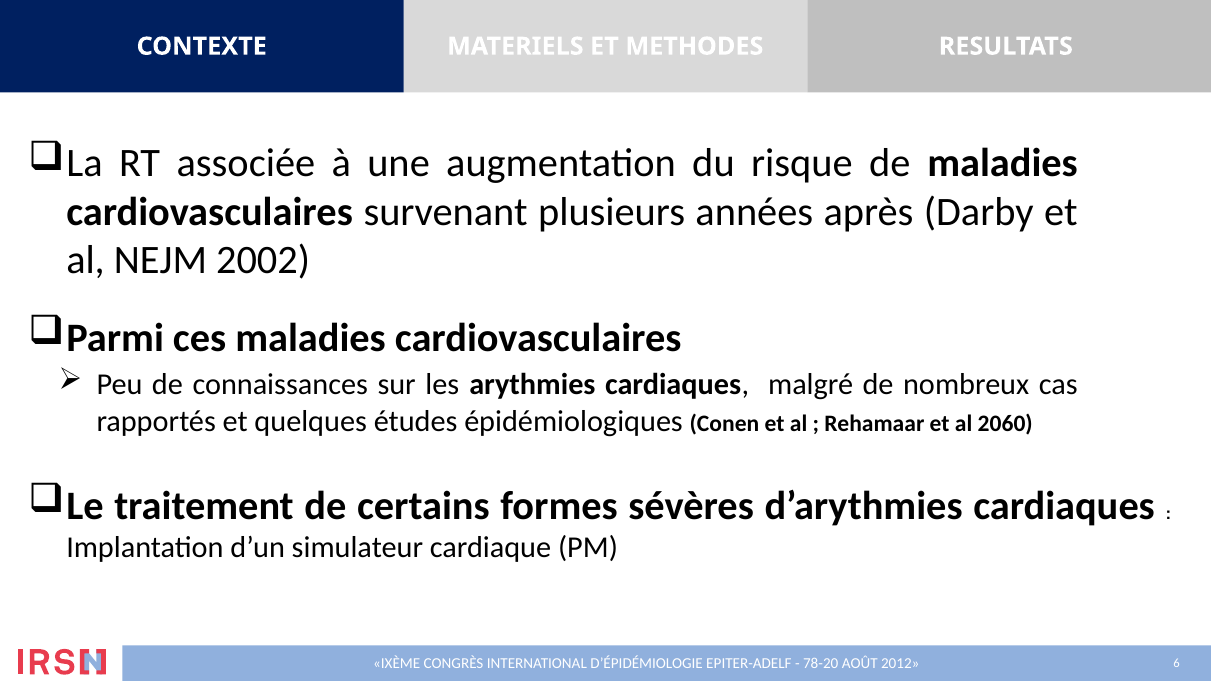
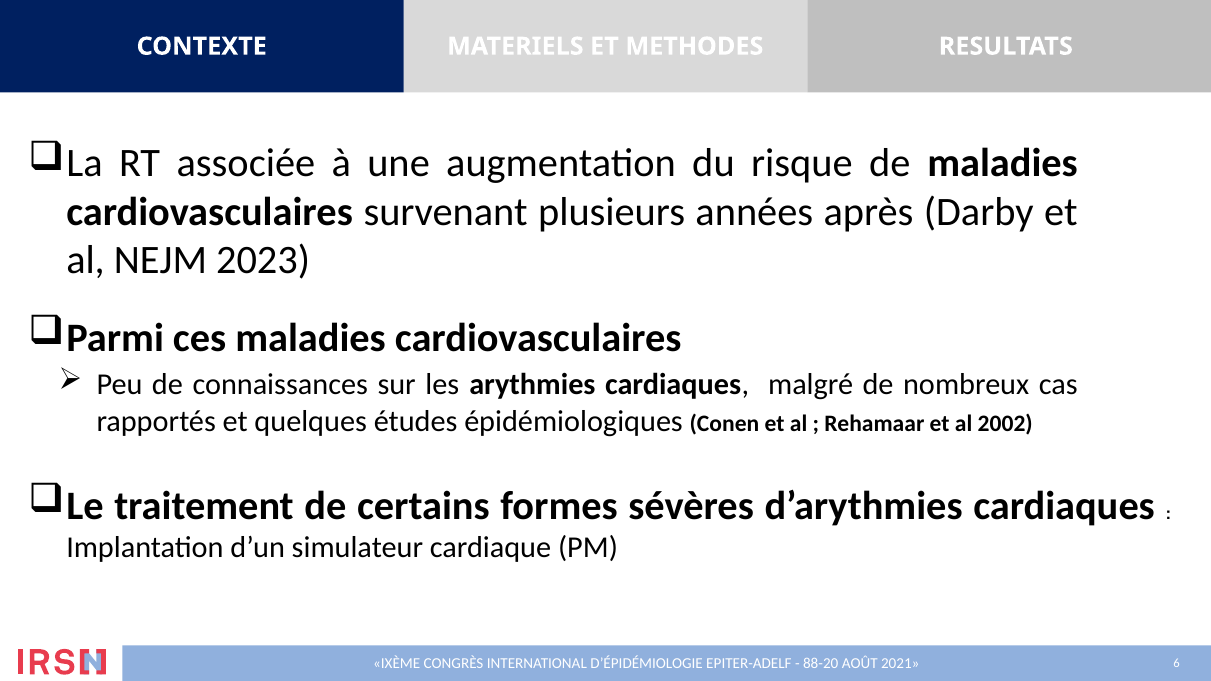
2002: 2002 -> 2023
2060: 2060 -> 2002
78-20: 78-20 -> 88-20
2012: 2012 -> 2021
